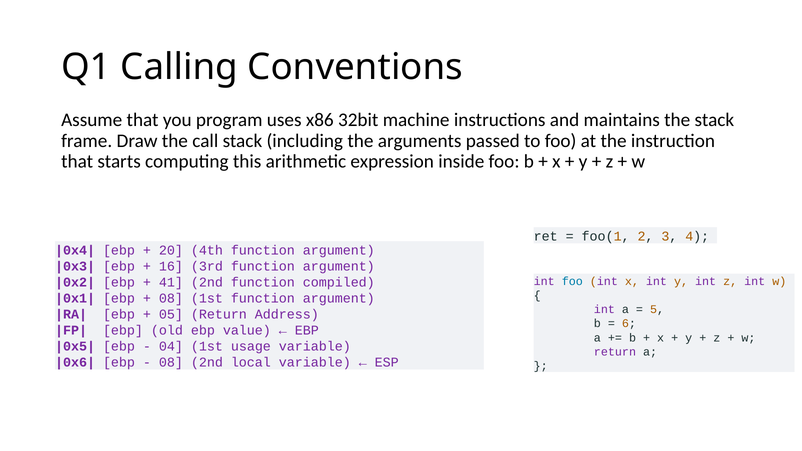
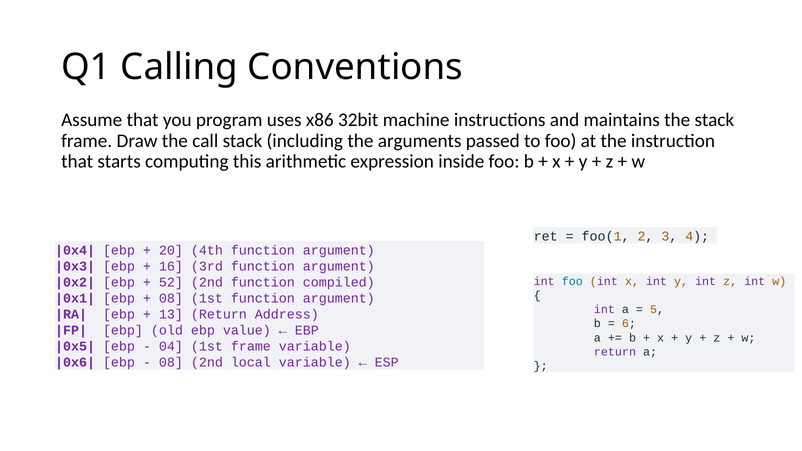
41: 41 -> 52
05: 05 -> 13
1st usage: usage -> frame
